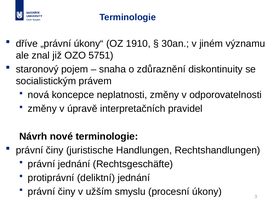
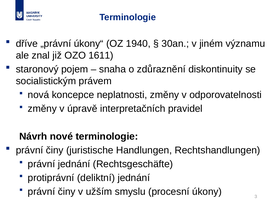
1910: 1910 -> 1940
5751: 5751 -> 1611
